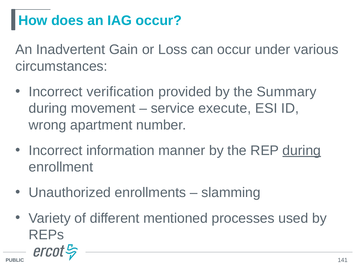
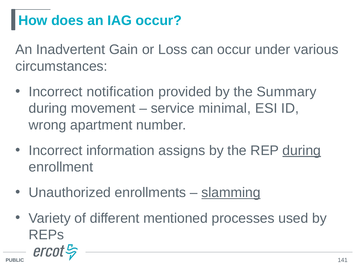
verification: verification -> notification
execute: execute -> minimal
manner: manner -> assigns
slamming underline: none -> present
